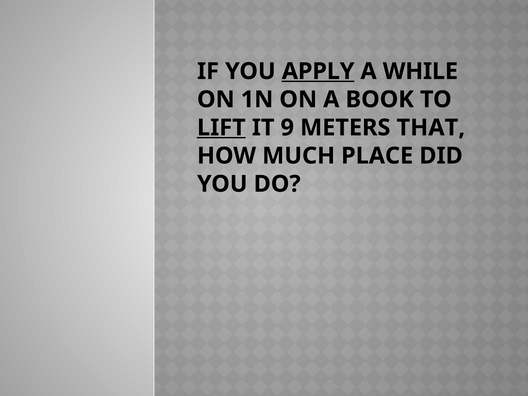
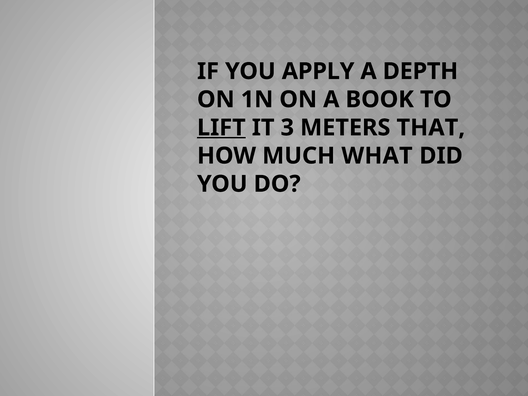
APPLY underline: present -> none
WHILE: WHILE -> DEPTH
9: 9 -> 3
PLACE: PLACE -> WHAT
